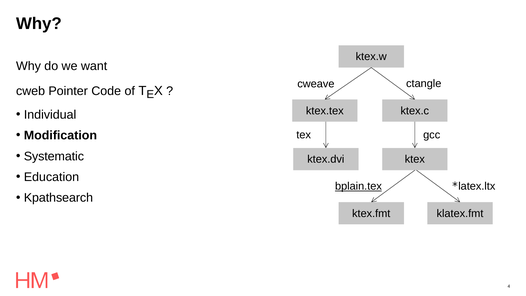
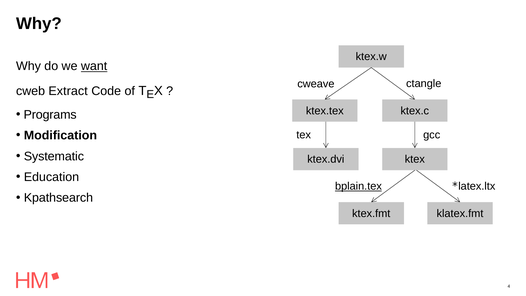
want underline: none -> present
Pointer: Pointer -> Extract
Individual: Individual -> Programs
